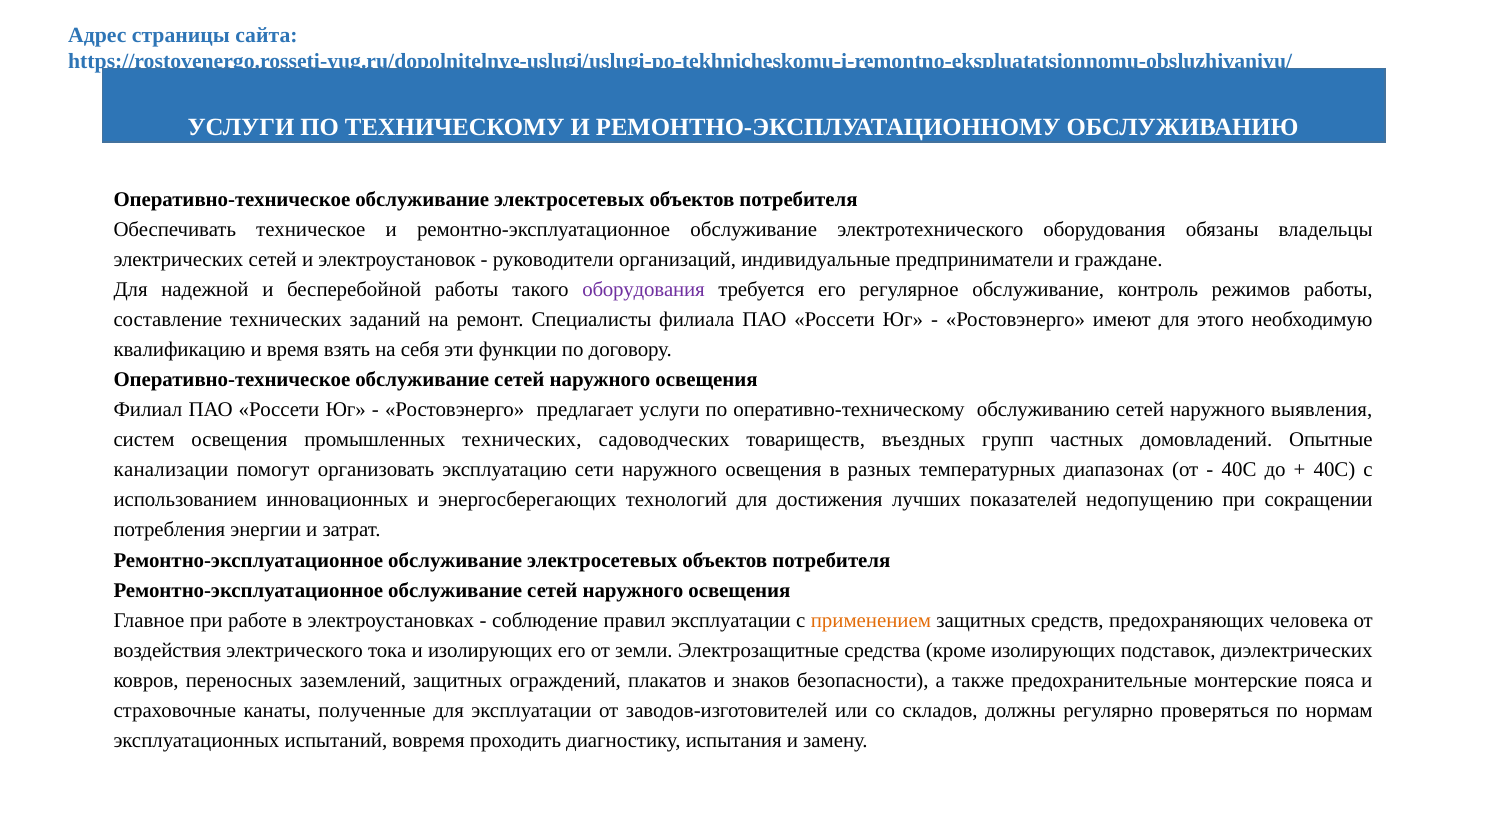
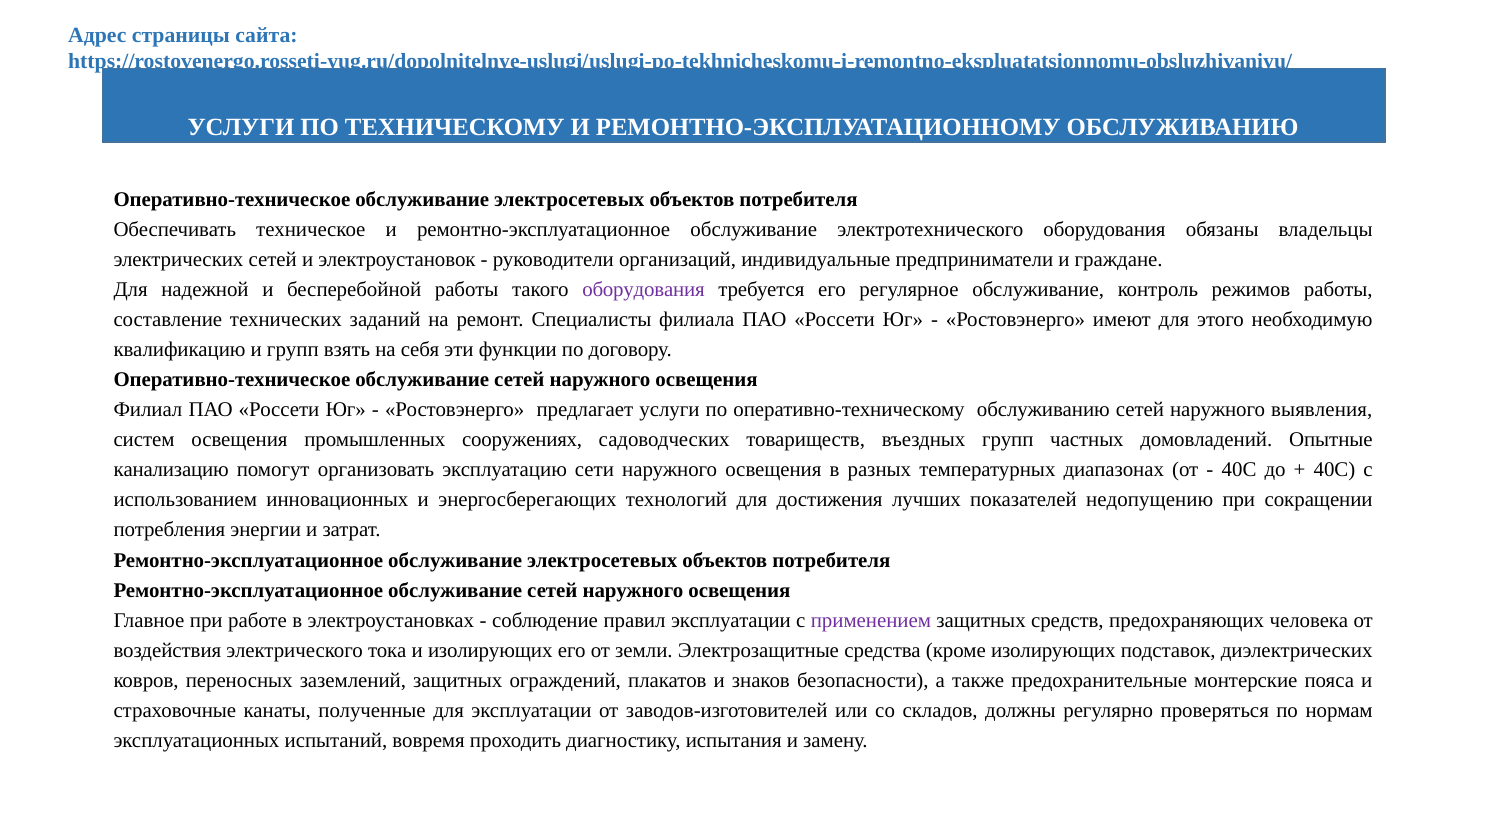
и время: время -> групп
промышленных технических: технических -> сооружениях
канализации: канализации -> канализацию
применением colour: orange -> purple
